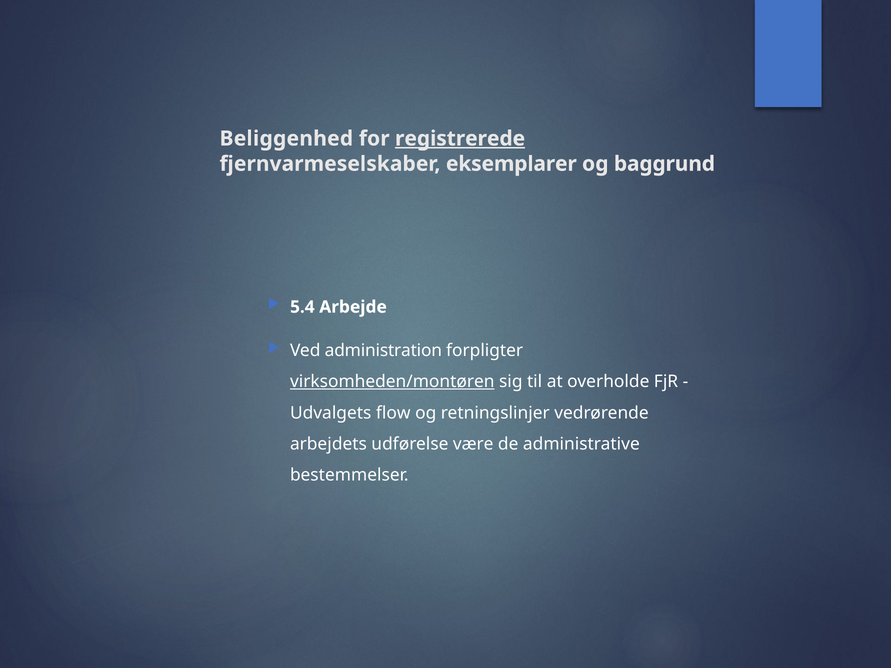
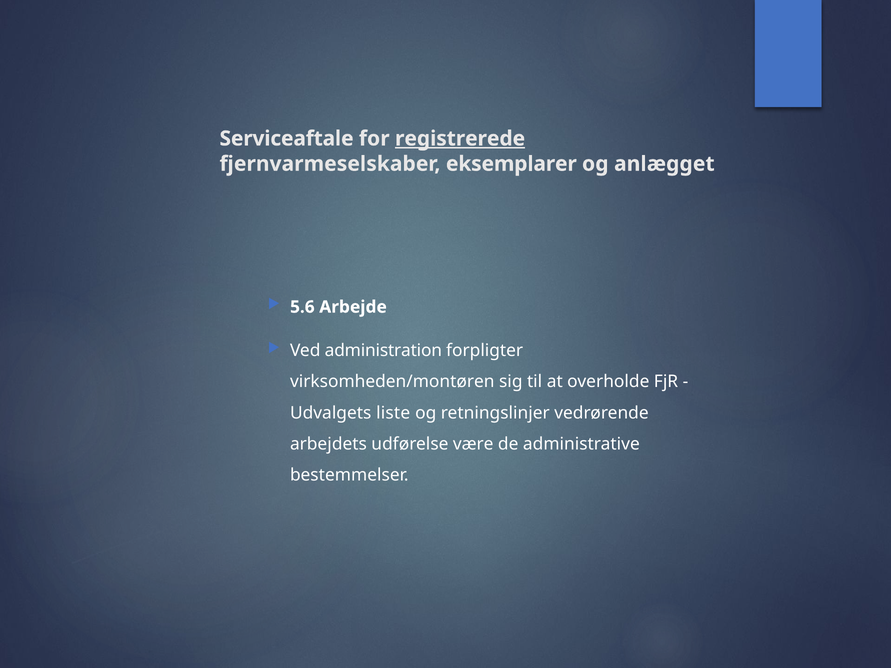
Beliggenhed: Beliggenhed -> Serviceaftale
baggrund: baggrund -> anlægget
5.4: 5.4 -> 5.6
virksomheden/montøren underline: present -> none
flow: flow -> liste
